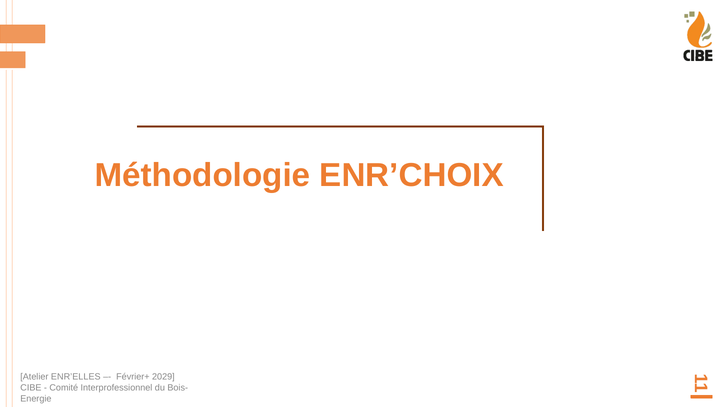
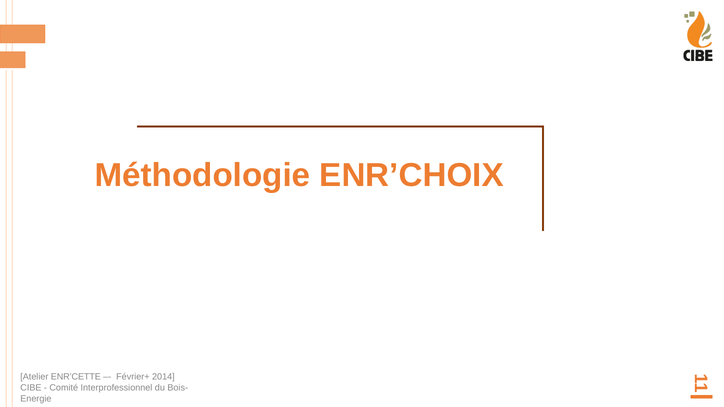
ENR’ELLES: ENR’ELLES -> ENR’CETTE
2029: 2029 -> 2014
